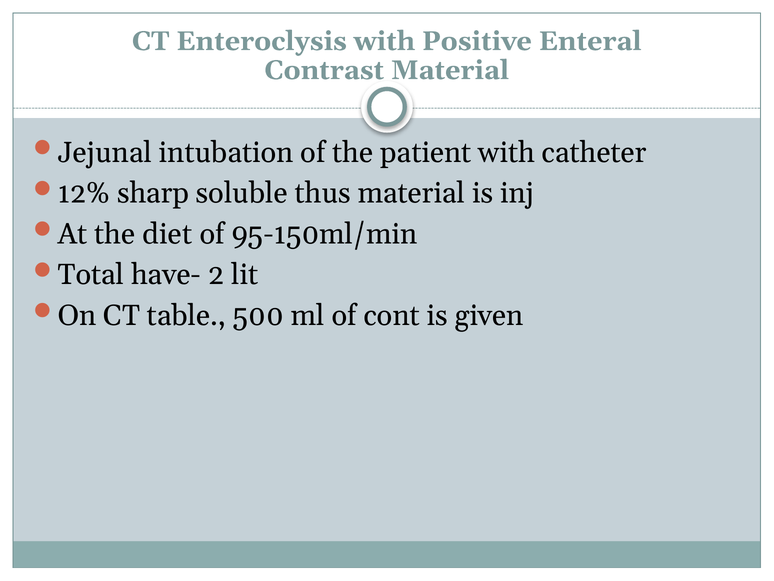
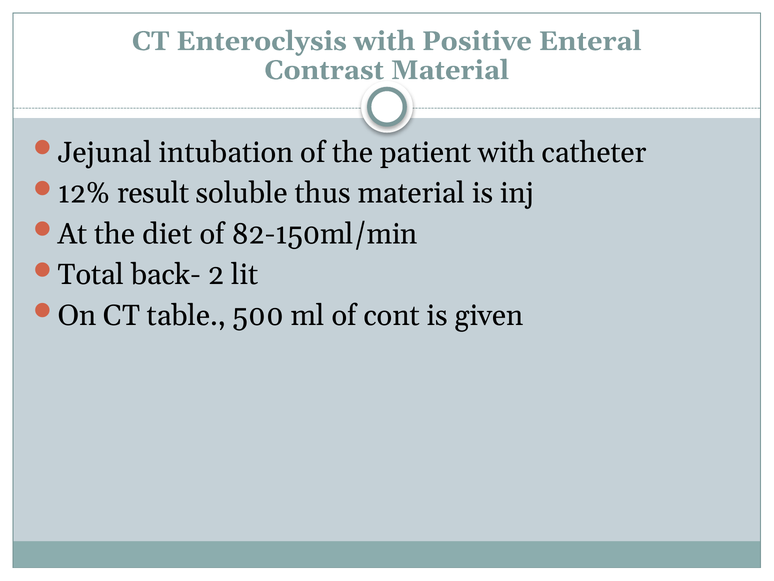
sharp: sharp -> result
95-150ml/min: 95-150ml/min -> 82-150ml/min
have-: have- -> back-
